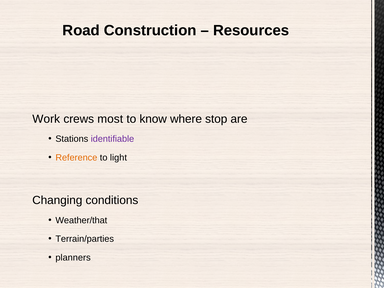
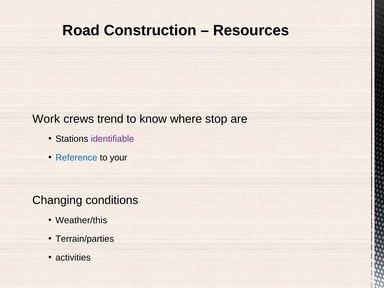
most: most -> trend
Reference colour: orange -> blue
light: light -> your
Weather/that: Weather/that -> Weather/this
planners: planners -> activities
